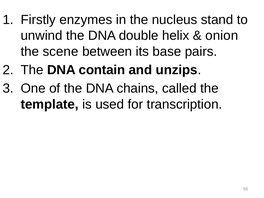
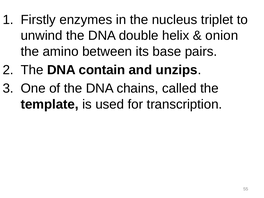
stand: stand -> triplet
scene: scene -> amino
